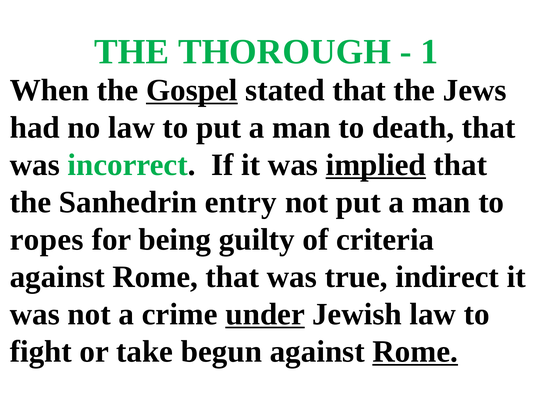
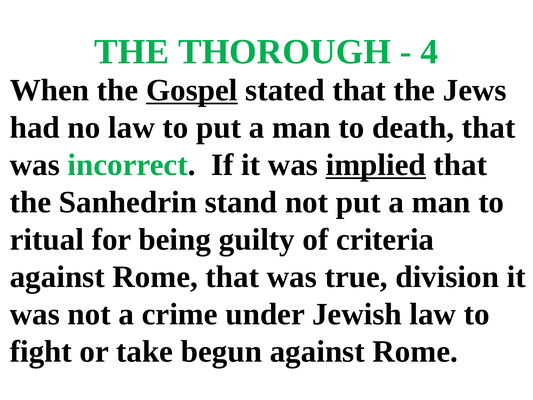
1: 1 -> 4
entry: entry -> stand
ropes: ropes -> ritual
indirect: indirect -> division
under underline: present -> none
Rome at (415, 351) underline: present -> none
